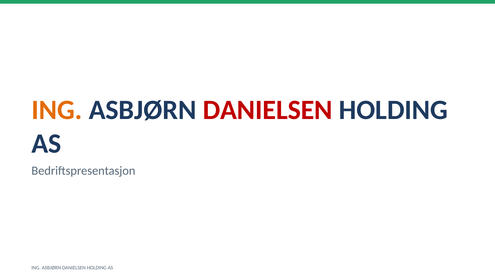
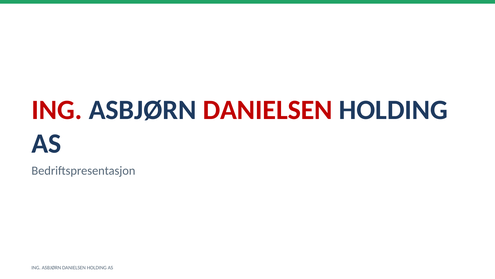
ING at (57, 110) colour: orange -> red
